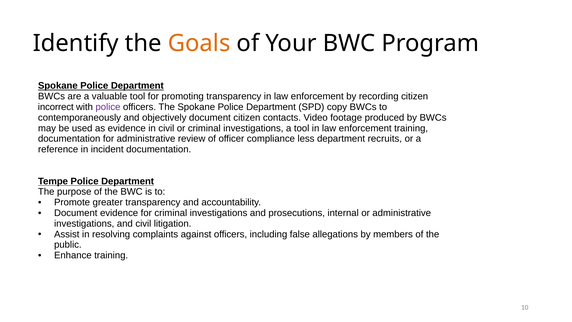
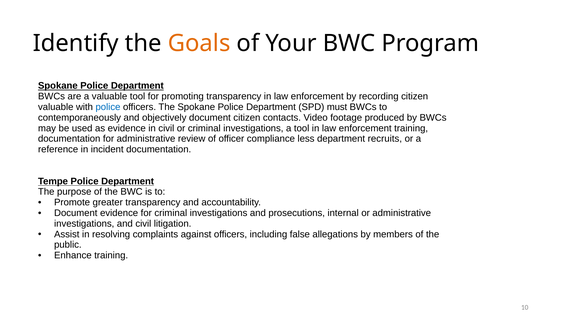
incorrect at (56, 107): incorrect -> valuable
police at (108, 107) colour: purple -> blue
copy: copy -> must
